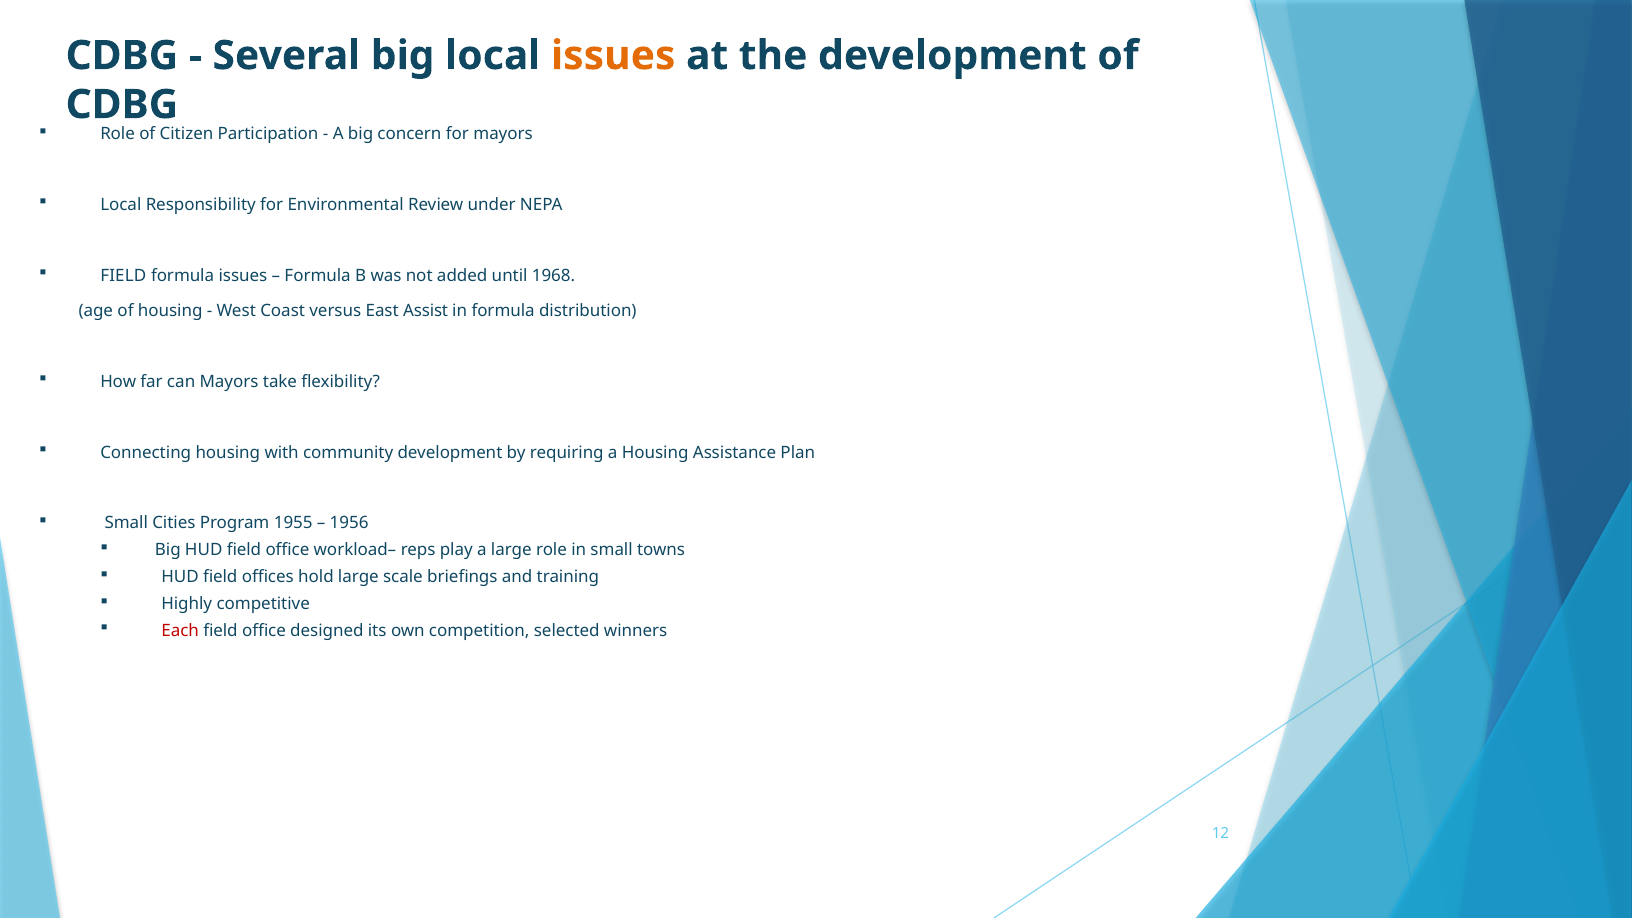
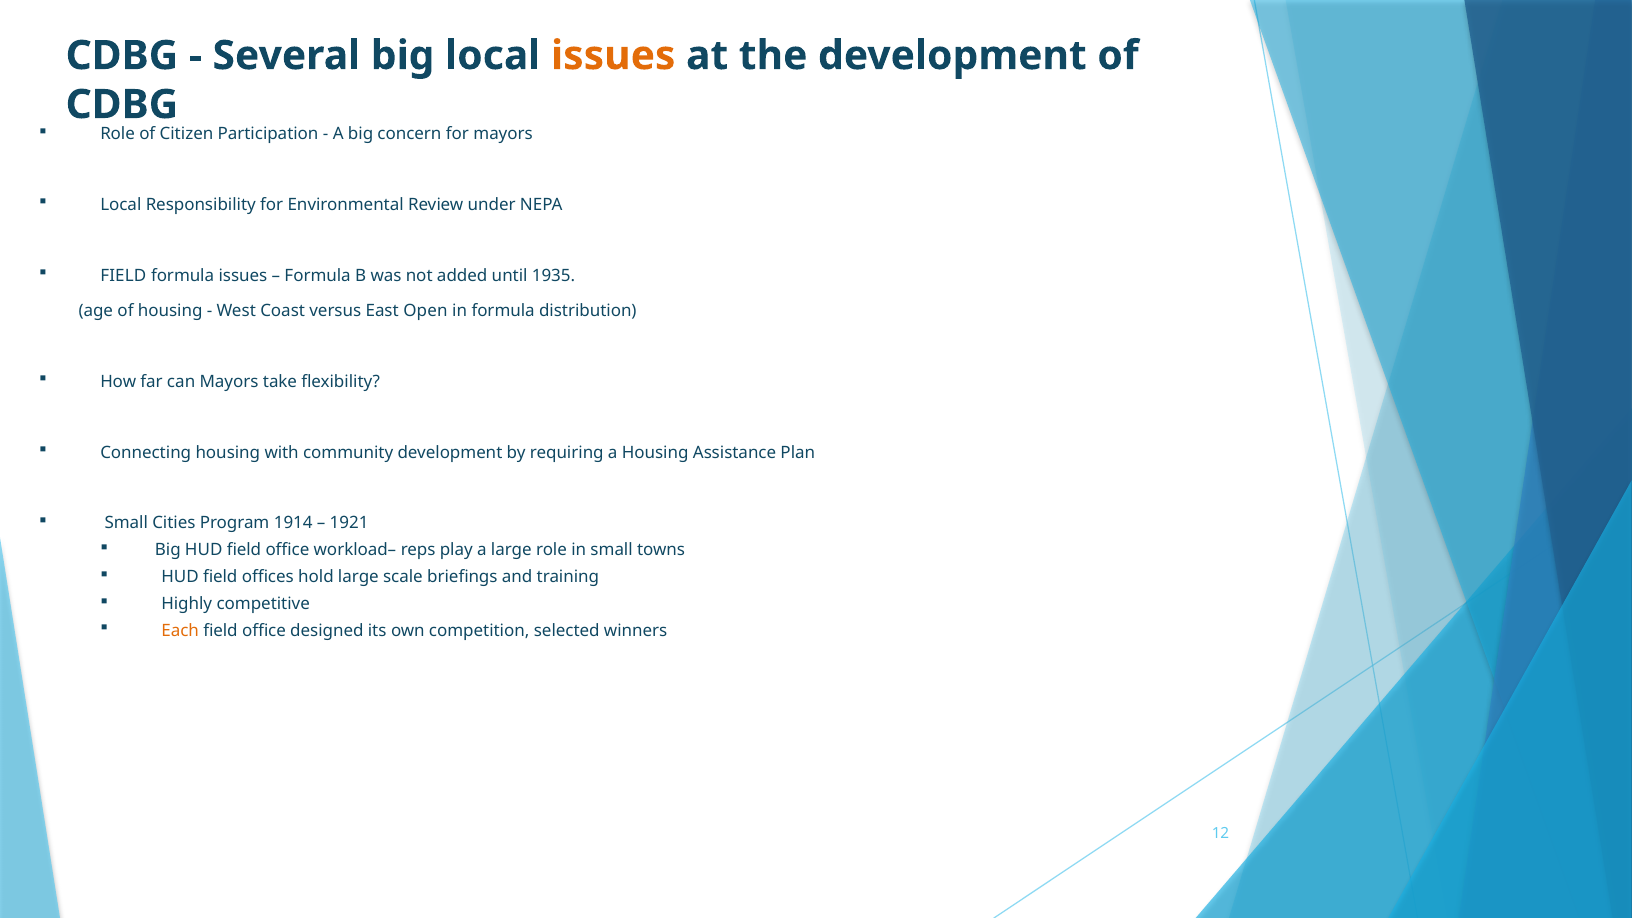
1968: 1968 -> 1935
Assist: Assist -> Open
1955: 1955 -> 1914
1956: 1956 -> 1921
Each colour: red -> orange
